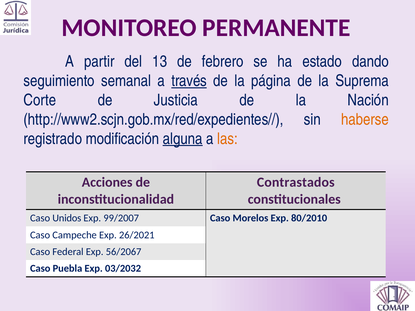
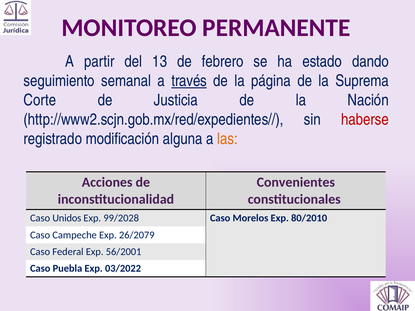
haberse colour: orange -> red
alguna underline: present -> none
Contrastados: Contrastados -> Convenientes
99/2007: 99/2007 -> 99/2028
26/2021: 26/2021 -> 26/2079
56/2067: 56/2067 -> 56/2001
03/2032: 03/2032 -> 03/2022
